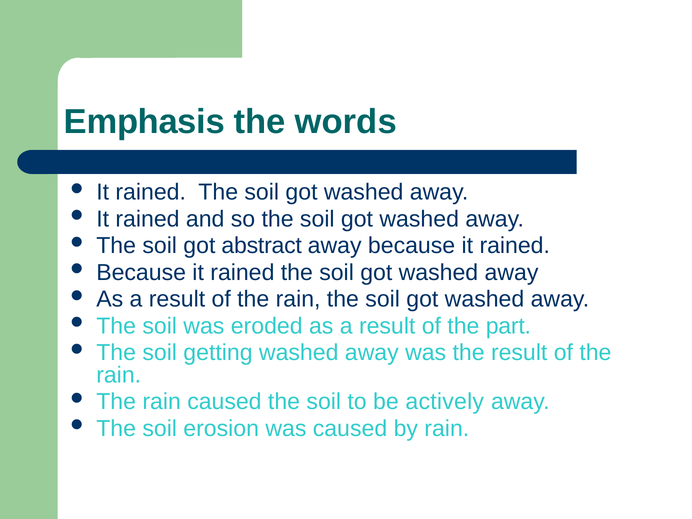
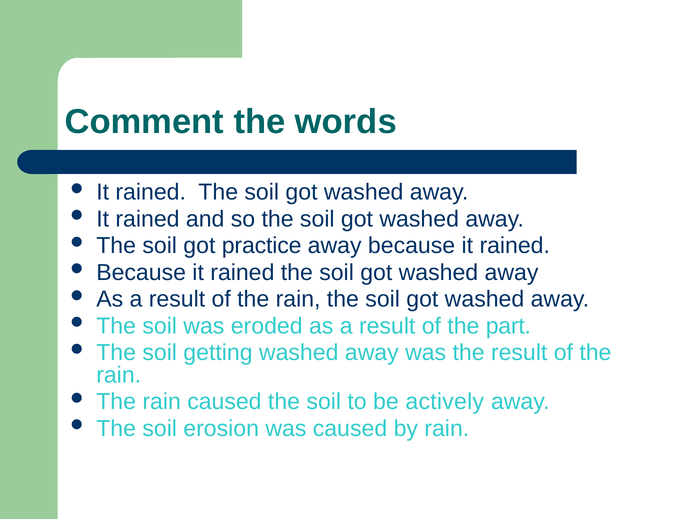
Emphasis: Emphasis -> Comment
abstract: abstract -> practice
